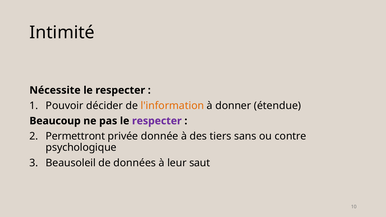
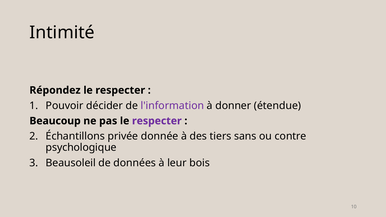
Nécessite: Nécessite -> Répondez
l'information colour: orange -> purple
Permettront: Permettront -> Échantillons
saut: saut -> bois
